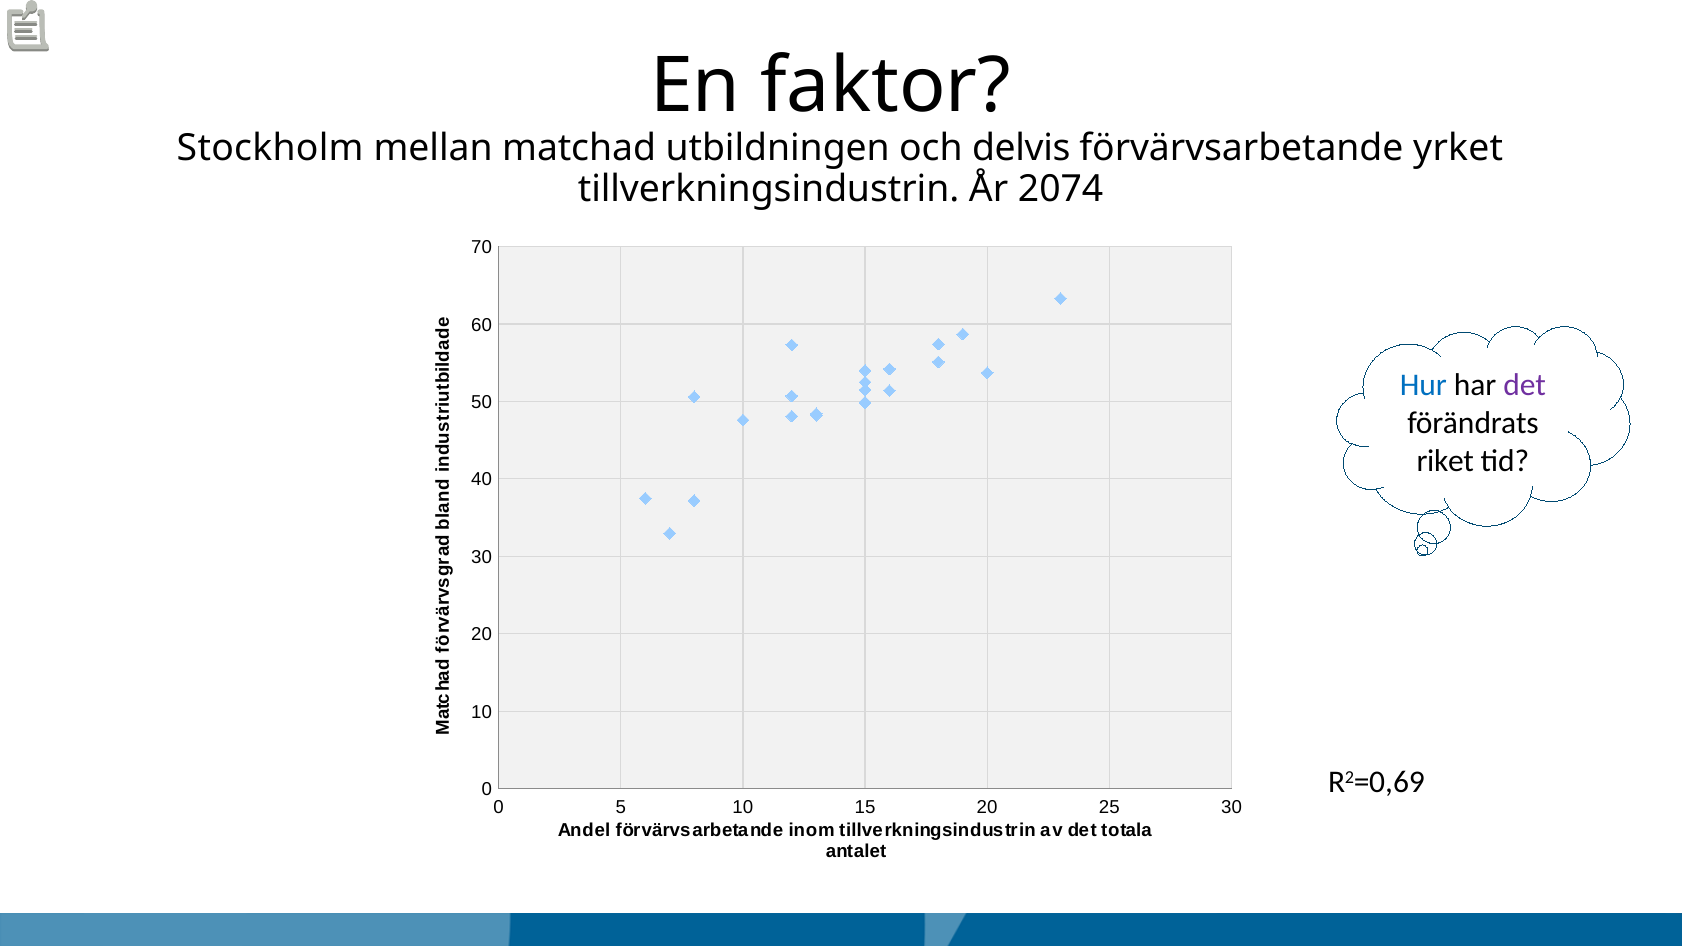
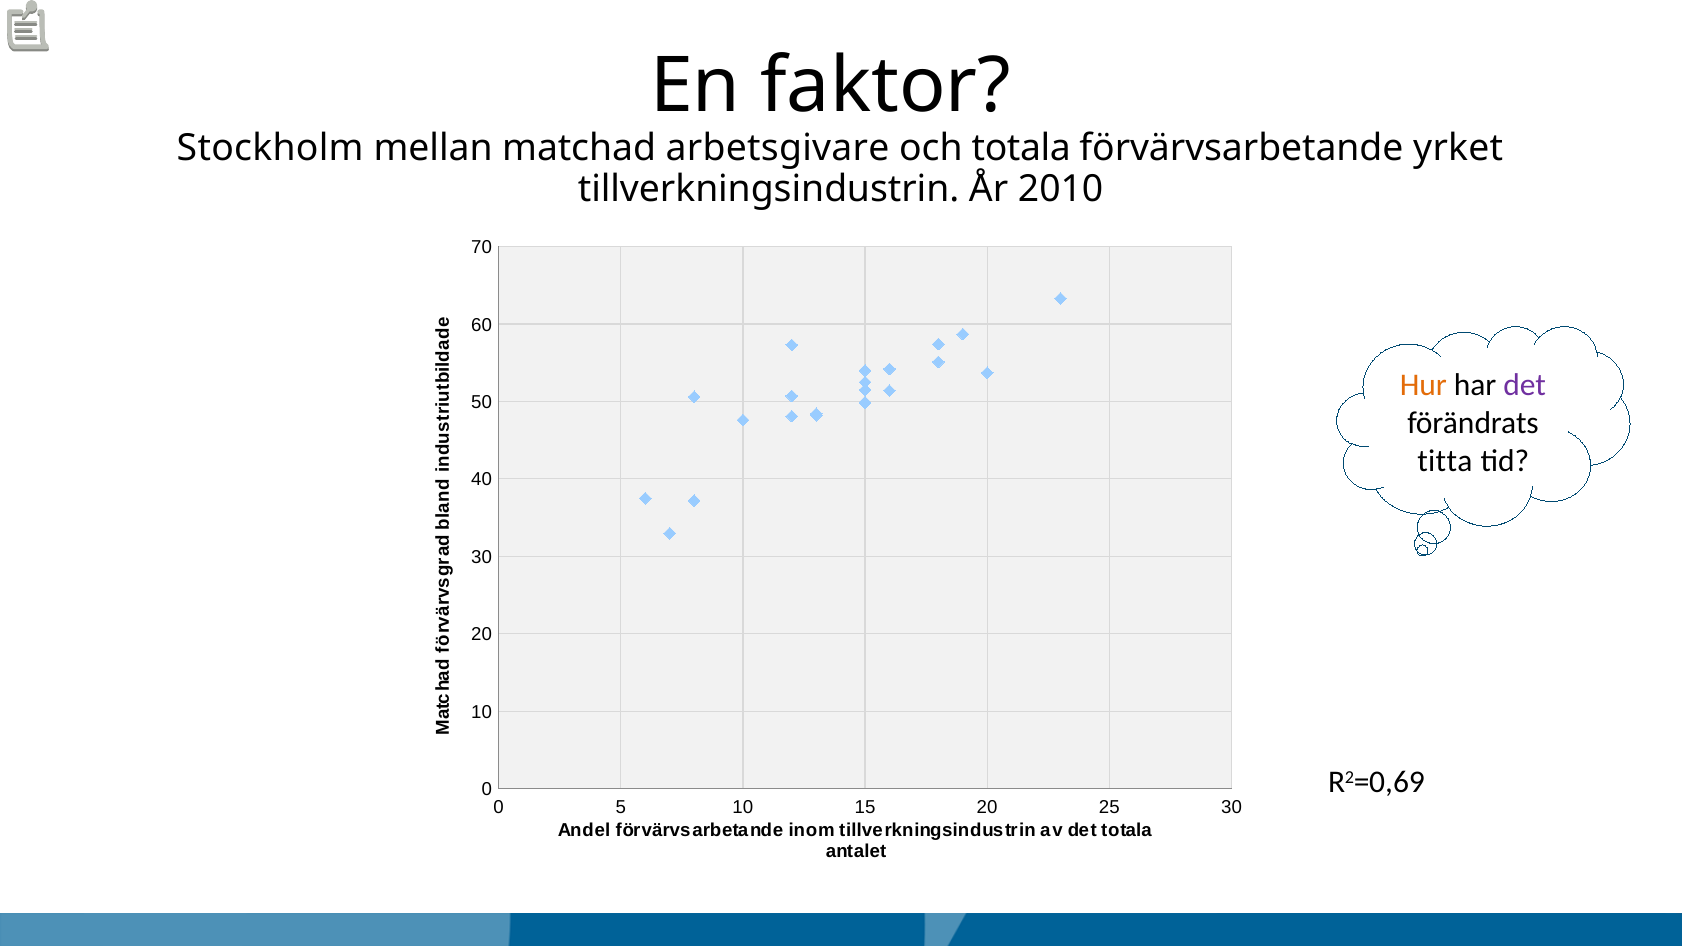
utbildningen: utbildningen -> arbetsgivare
och delvis: delvis -> totala
2074: 2074 -> 2010
Hur colour: blue -> orange
riket: riket -> titta
